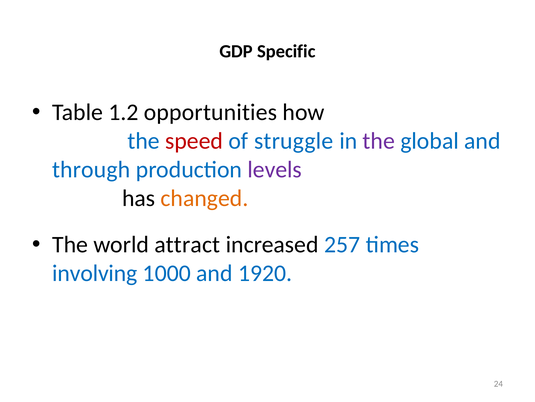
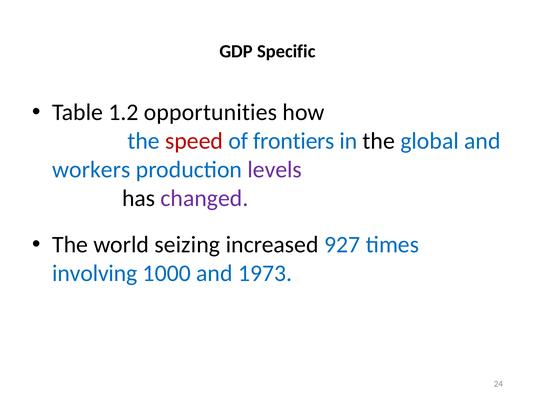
struggle: struggle -> frontiers
the at (379, 141) colour: purple -> black
through: through -> workers
changed colour: orange -> purple
attract: attract -> seizing
257: 257 -> 927
1920: 1920 -> 1973
